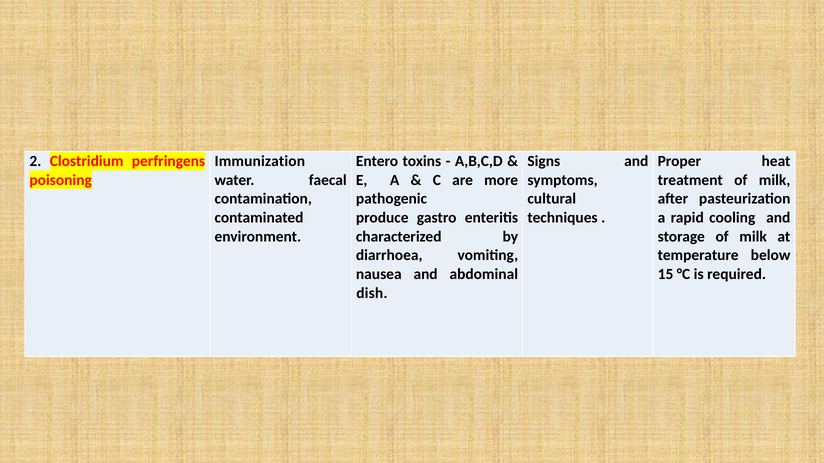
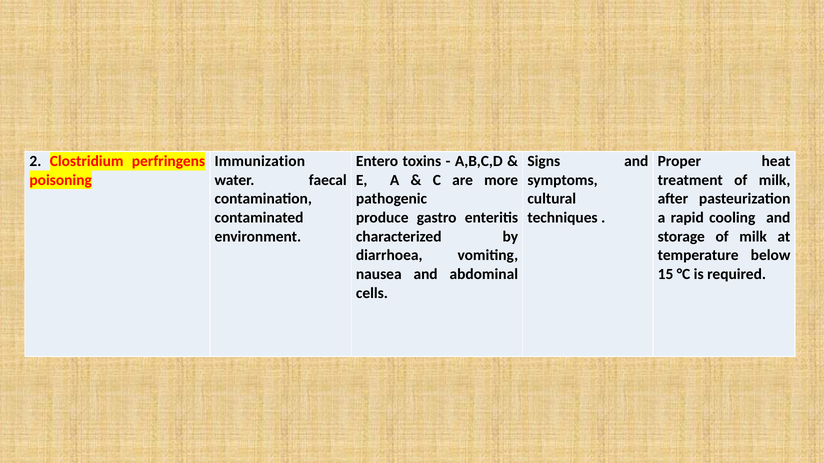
dish: dish -> cells
